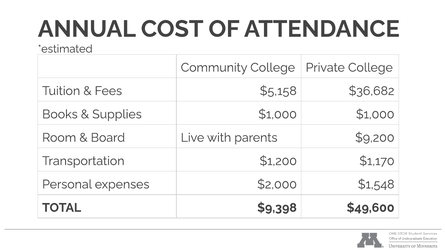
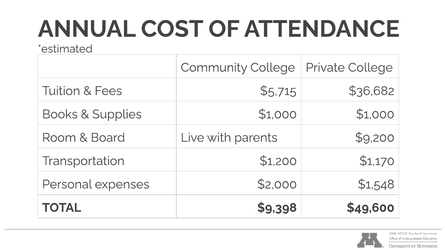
$5,158: $5,158 -> $5,715
